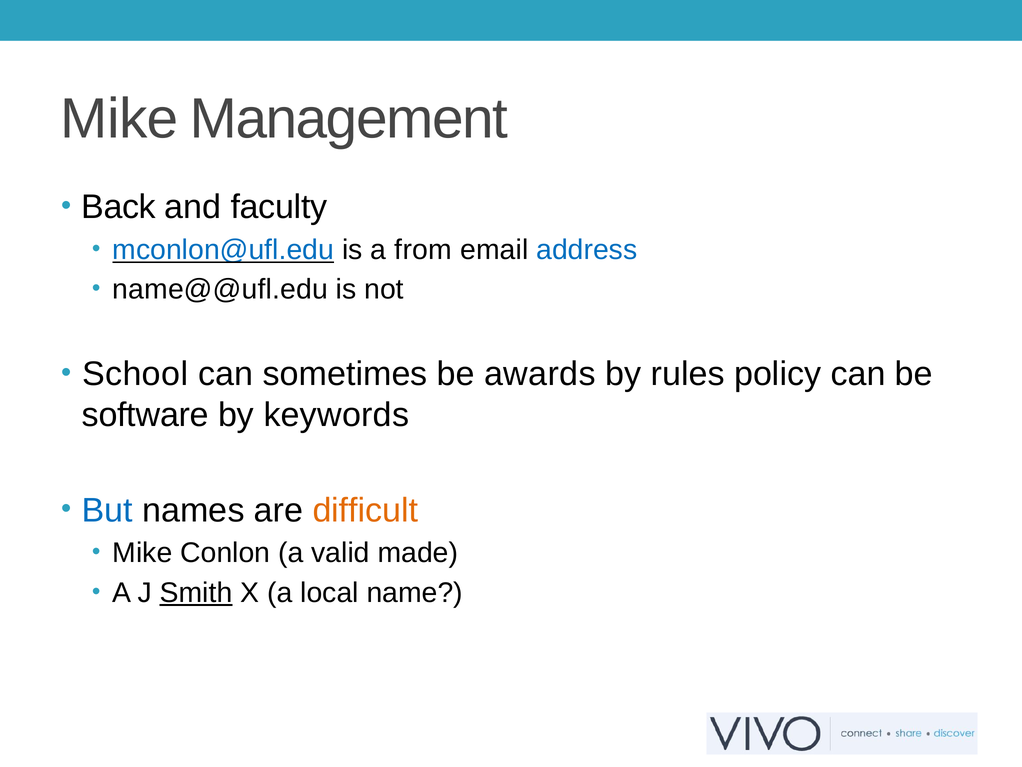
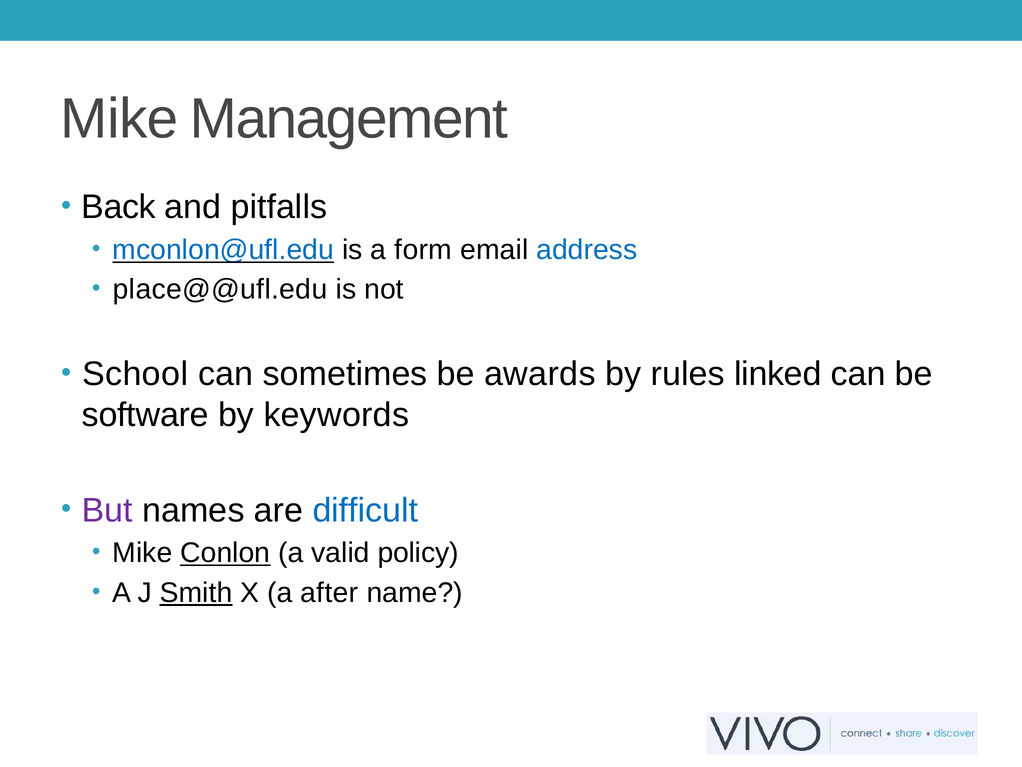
faculty: faculty -> pitfalls
from: from -> form
name@@ufl.edu: name@@ufl.edu -> place@@ufl.edu
policy: policy -> linked
But colour: blue -> purple
difficult colour: orange -> blue
Conlon underline: none -> present
made: made -> policy
local: local -> after
